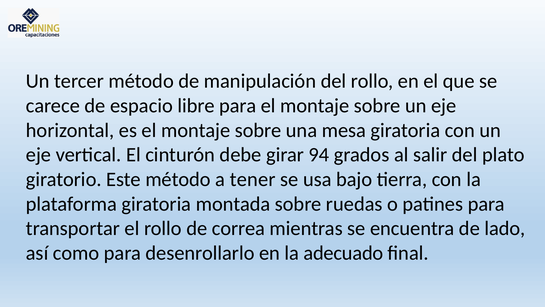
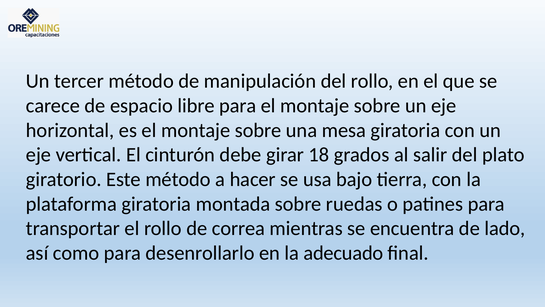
94: 94 -> 18
tener: tener -> hacer
